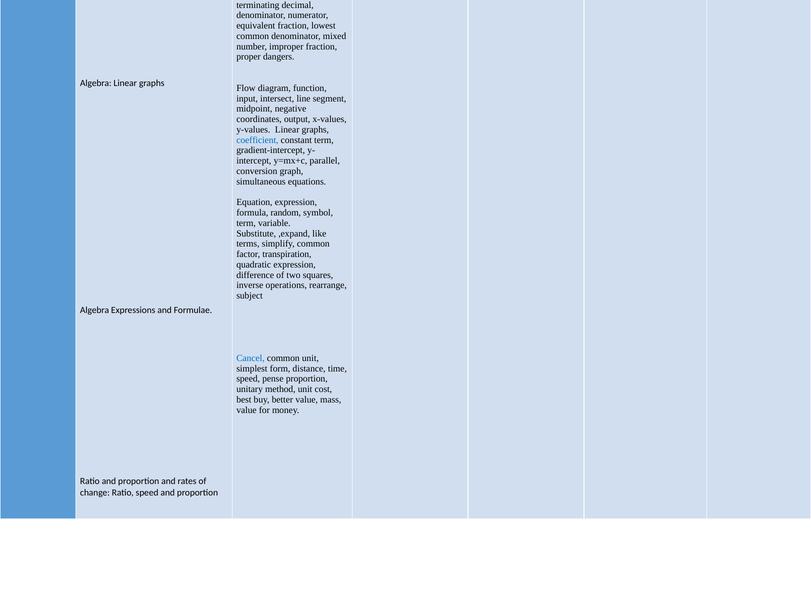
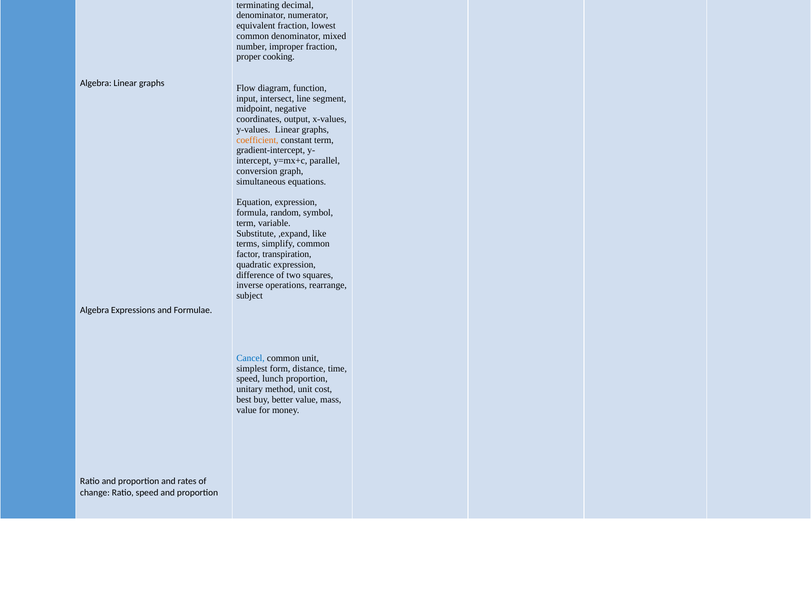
dangers: dangers -> cooking
coefficient colour: blue -> orange
pense: pense -> lunch
